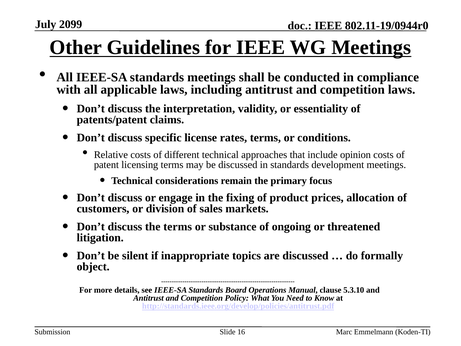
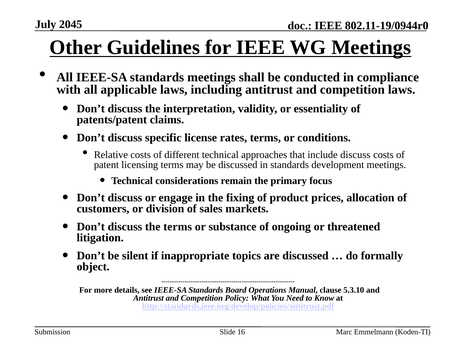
2099: 2099 -> 2045
include opinion: opinion -> discuss
